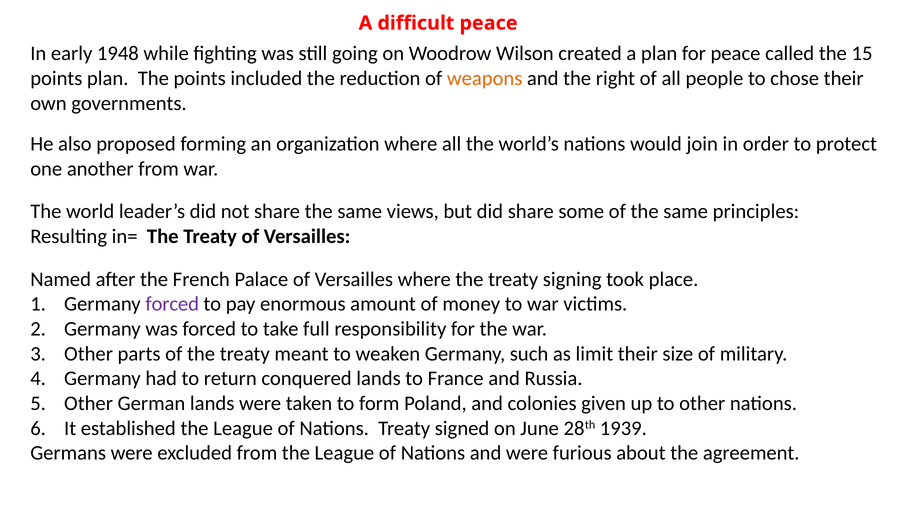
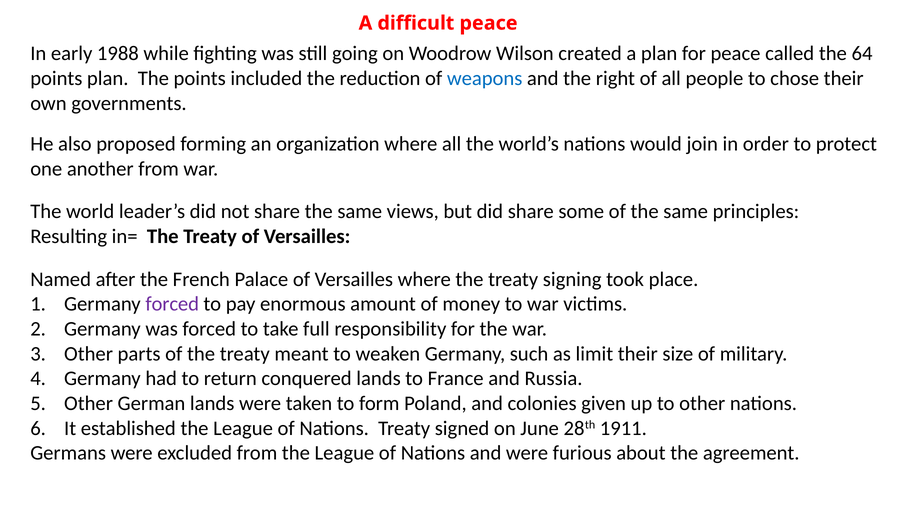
1948: 1948 -> 1988
15: 15 -> 64
weapons colour: orange -> blue
1939: 1939 -> 1911
